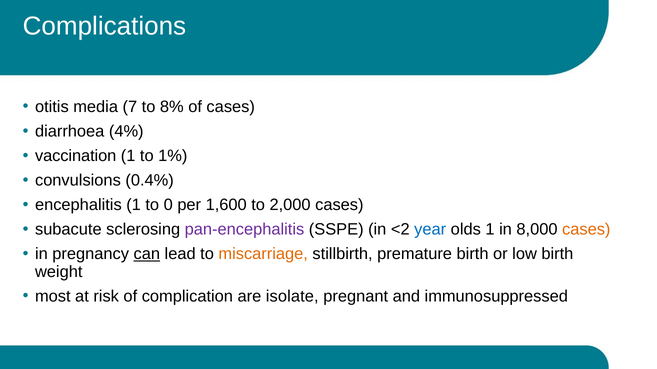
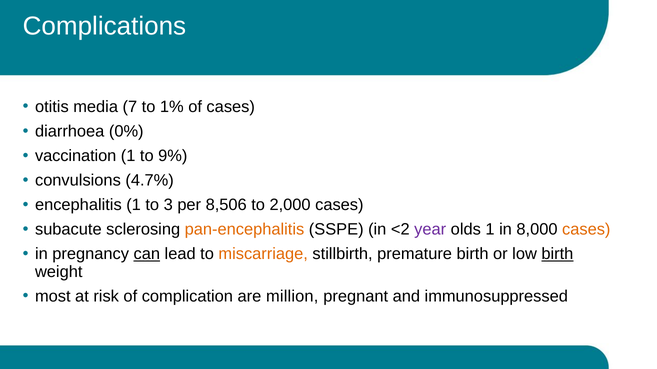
8%: 8% -> 1%
4%: 4% -> 0%
1%: 1% -> 9%
0.4%: 0.4% -> 4.7%
0: 0 -> 3
1,600: 1,600 -> 8,506
pan-encephalitis colour: purple -> orange
year colour: blue -> purple
birth at (557, 254) underline: none -> present
isolate: isolate -> million
